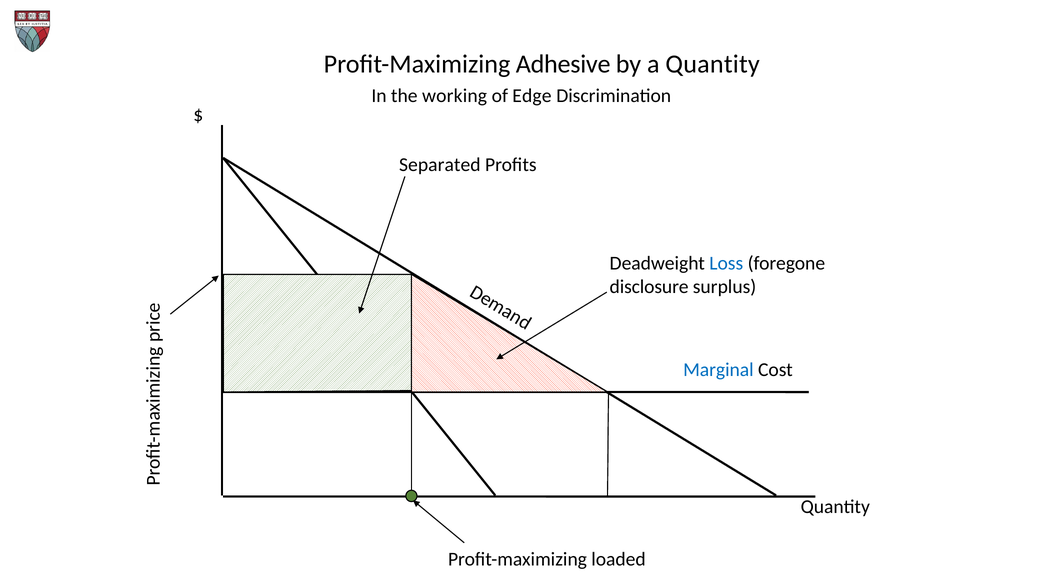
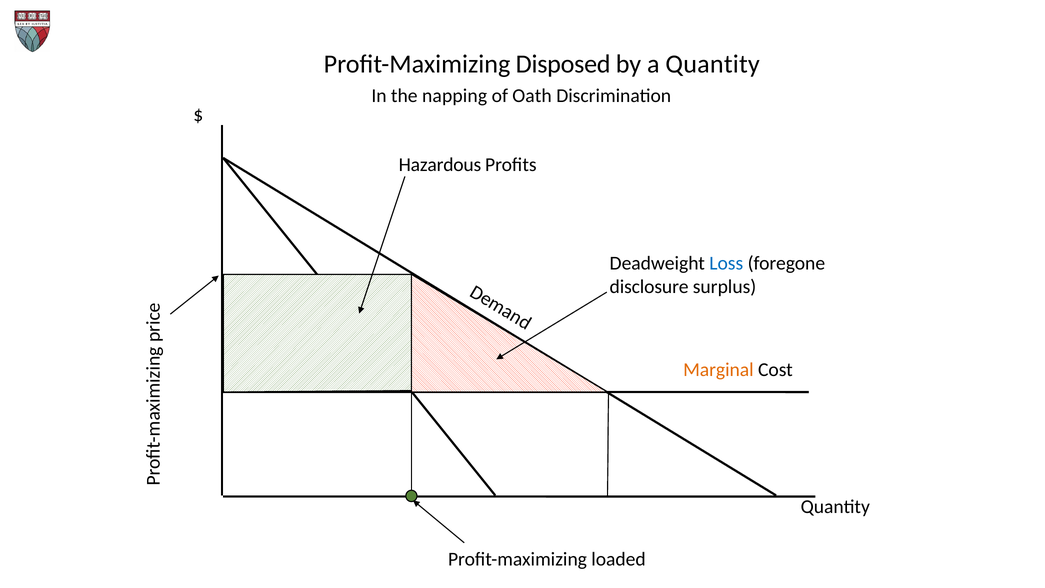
Adhesive: Adhesive -> Disposed
working: working -> napping
Edge: Edge -> Oath
Separated: Separated -> Hazardous
Marginal colour: blue -> orange
